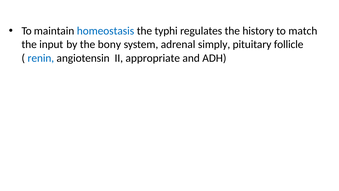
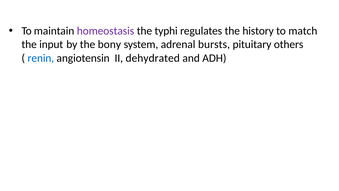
homeostasis colour: blue -> purple
simply: simply -> bursts
follicle: follicle -> others
appropriate: appropriate -> dehydrated
